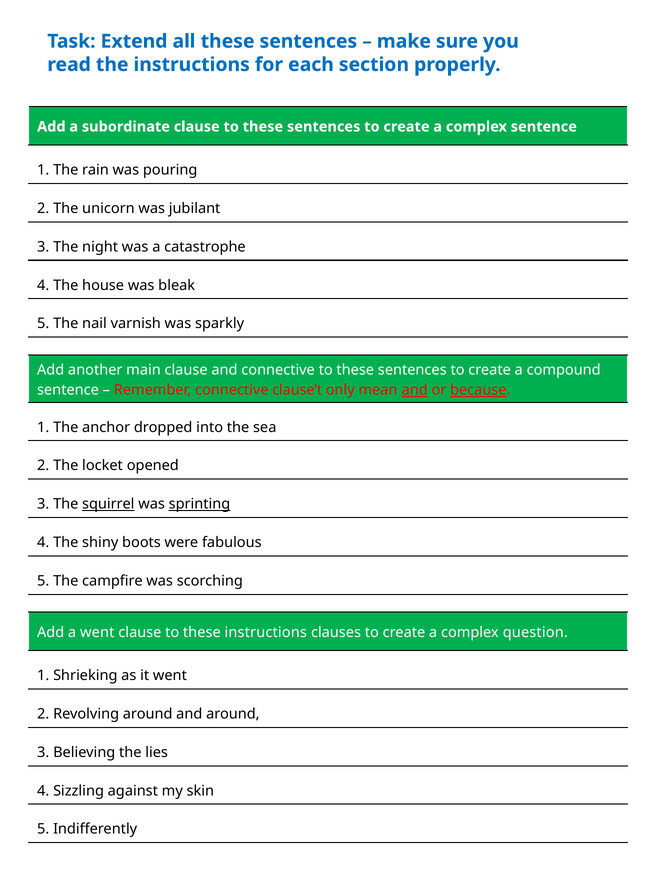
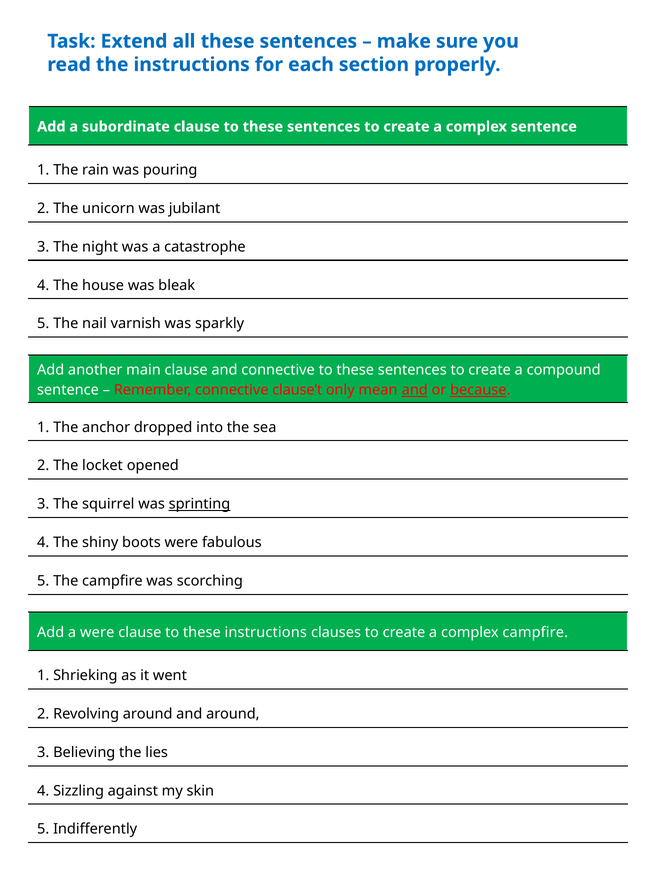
squirrel underline: present -> none
a went: went -> were
complex question: question -> campfire
